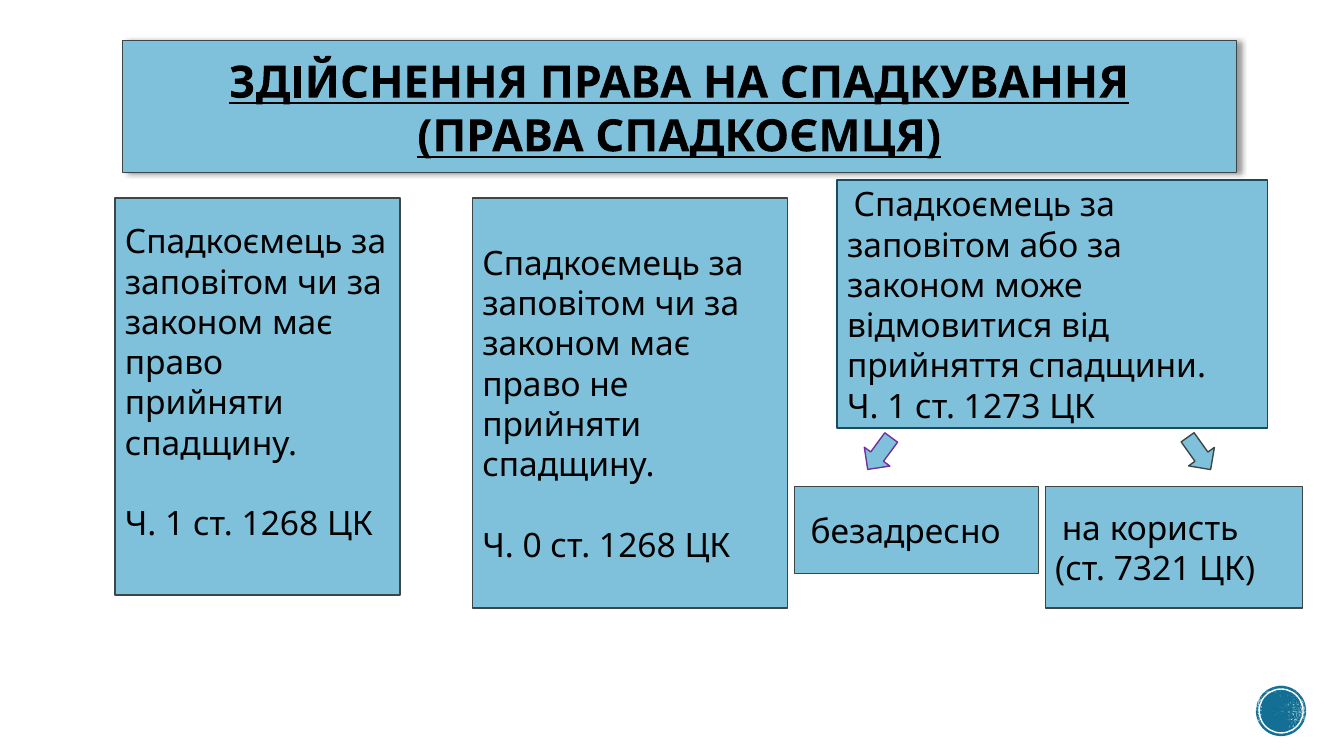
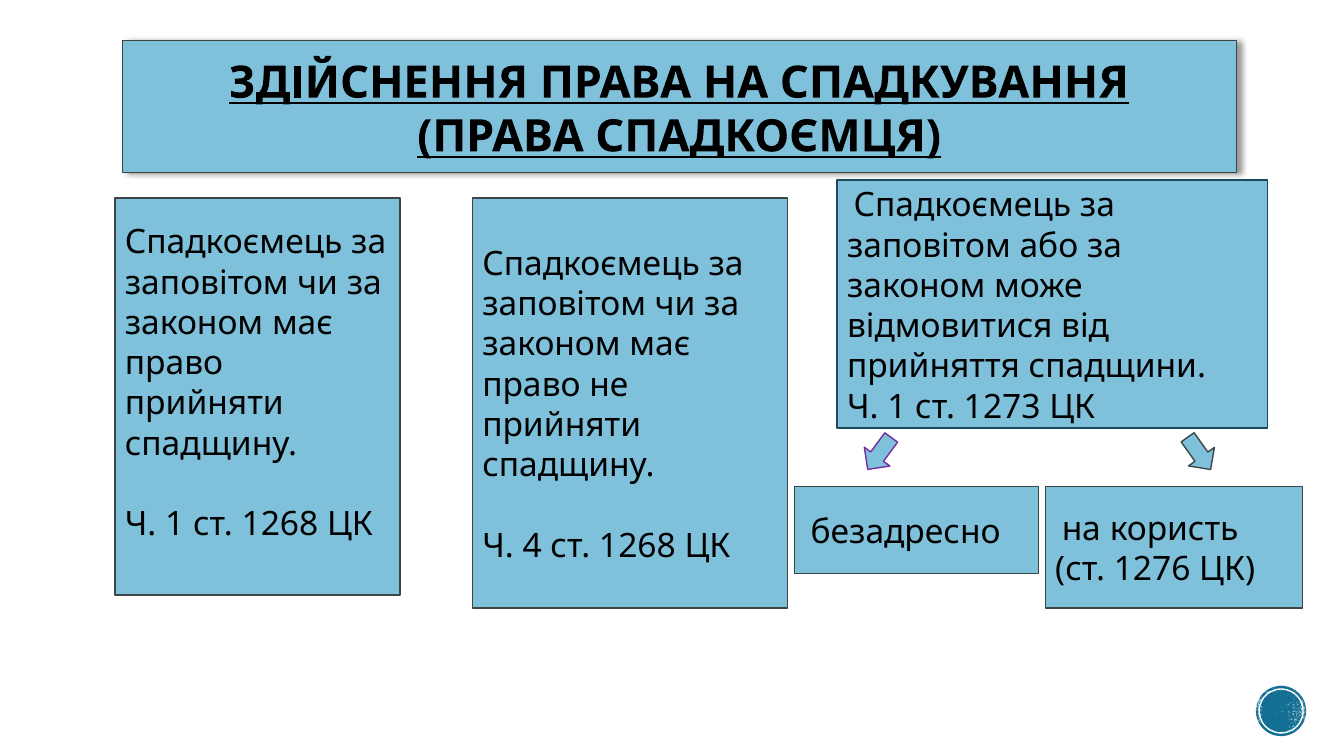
0: 0 -> 4
7321: 7321 -> 1276
